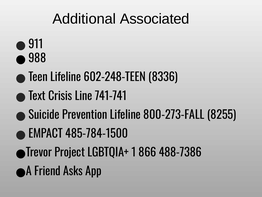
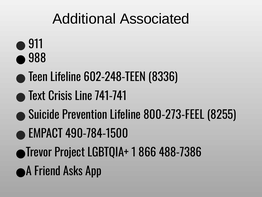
800-273-FALL: 800-273-FALL -> 800-273-FEEL
485-784-1500: 485-784-1500 -> 490-784-1500
